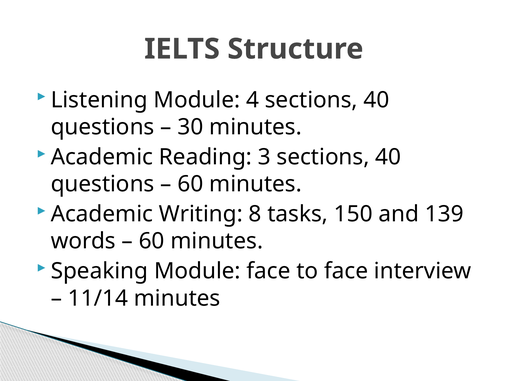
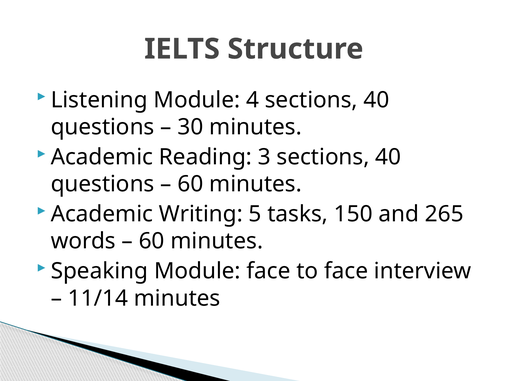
8: 8 -> 5
139: 139 -> 265
